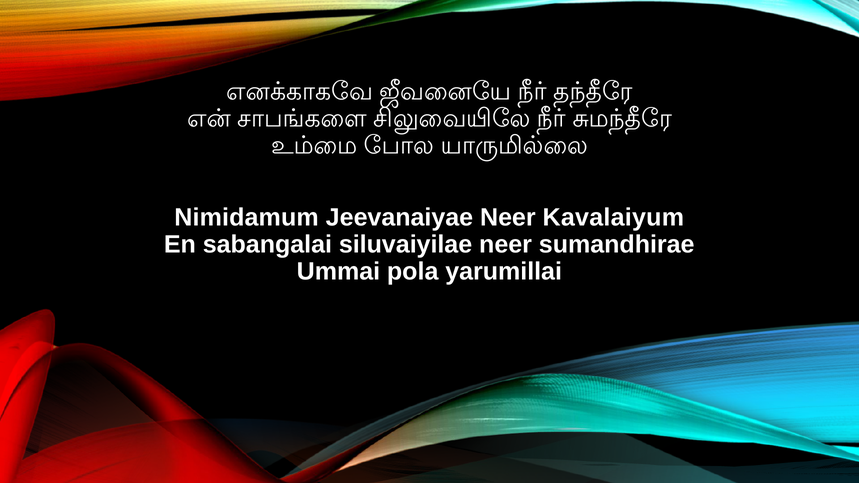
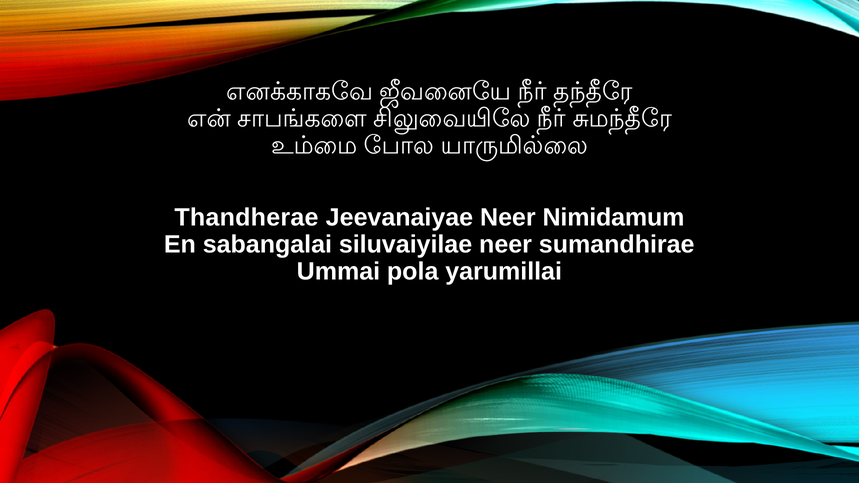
Nimidamum: Nimidamum -> Thandherae
Kavalaiyum: Kavalaiyum -> Nimidamum
